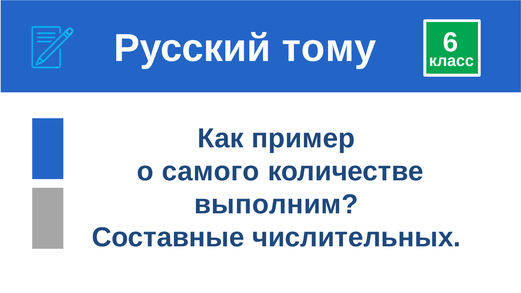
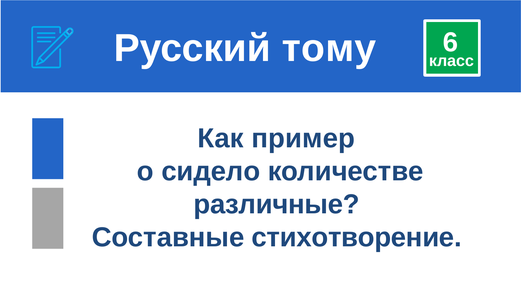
самого: самого -> сидело
выполним: выполним -> различные
числительных: числительных -> стихотворение
